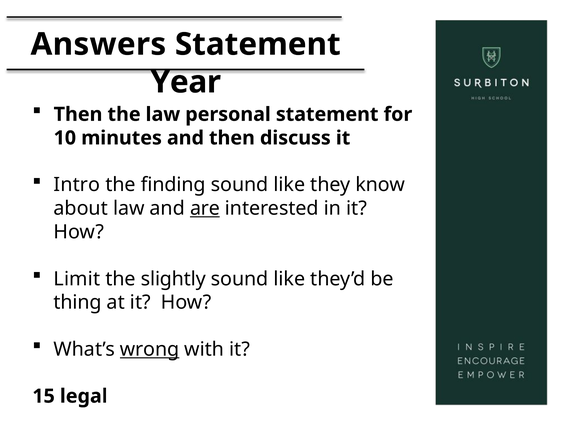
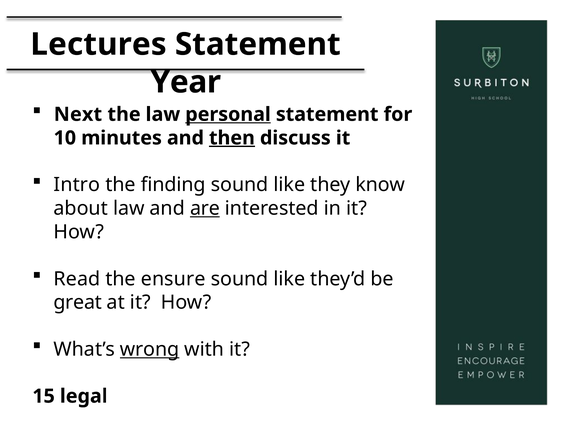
Answers: Answers -> Lectures
Then at (78, 114): Then -> Next
personal underline: none -> present
then at (232, 138) underline: none -> present
Limit: Limit -> Read
slightly: slightly -> ensure
thing: thing -> great
